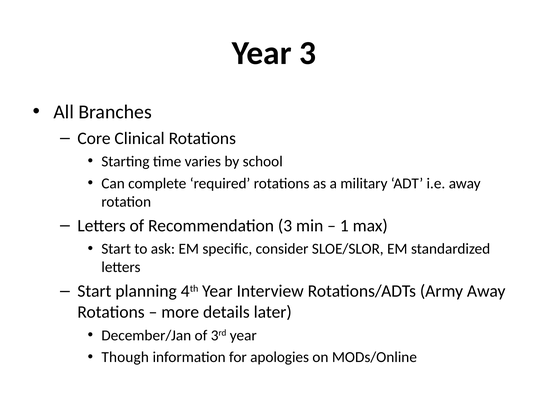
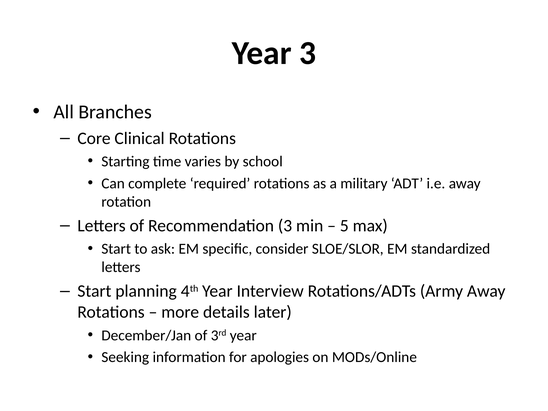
1: 1 -> 5
Though: Though -> Seeking
